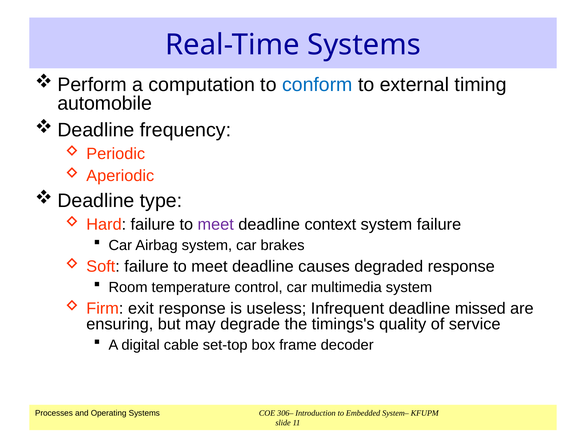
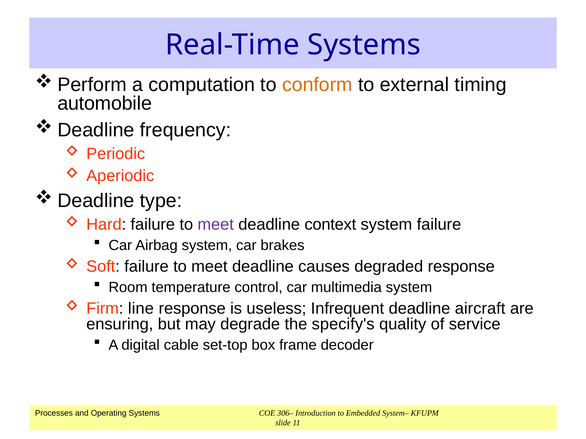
conform colour: blue -> orange
exit: exit -> line
missed: missed -> aircraft
timings's: timings's -> specify's
